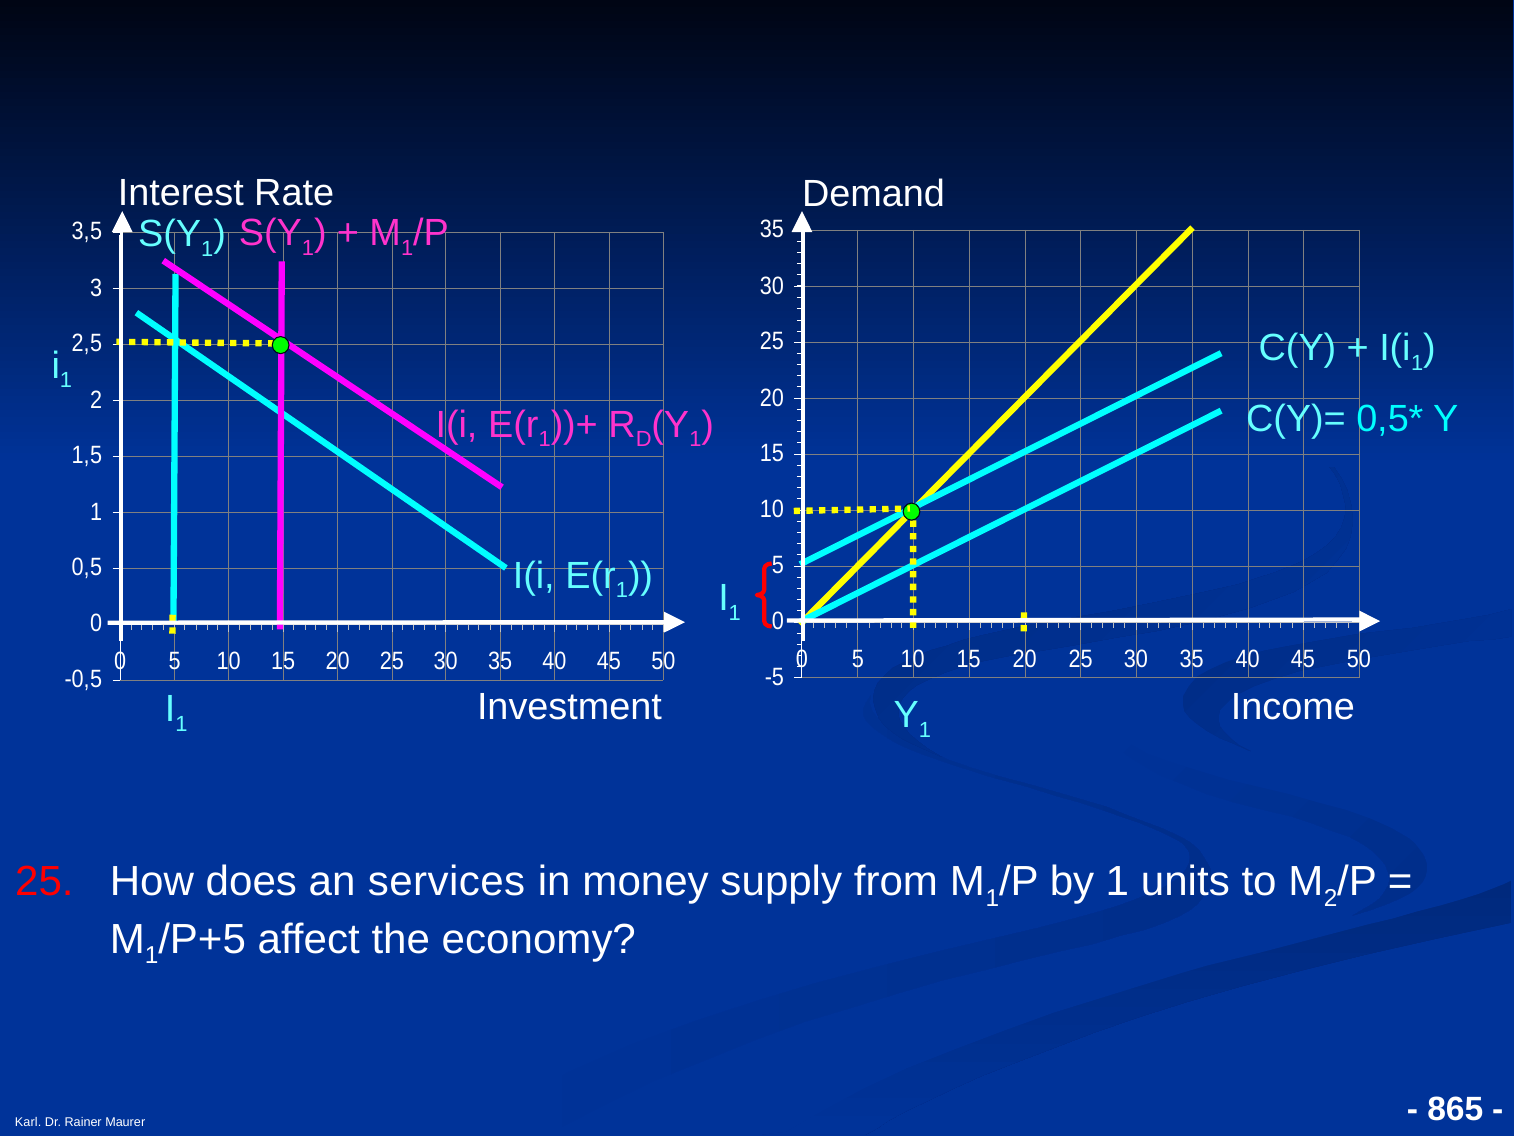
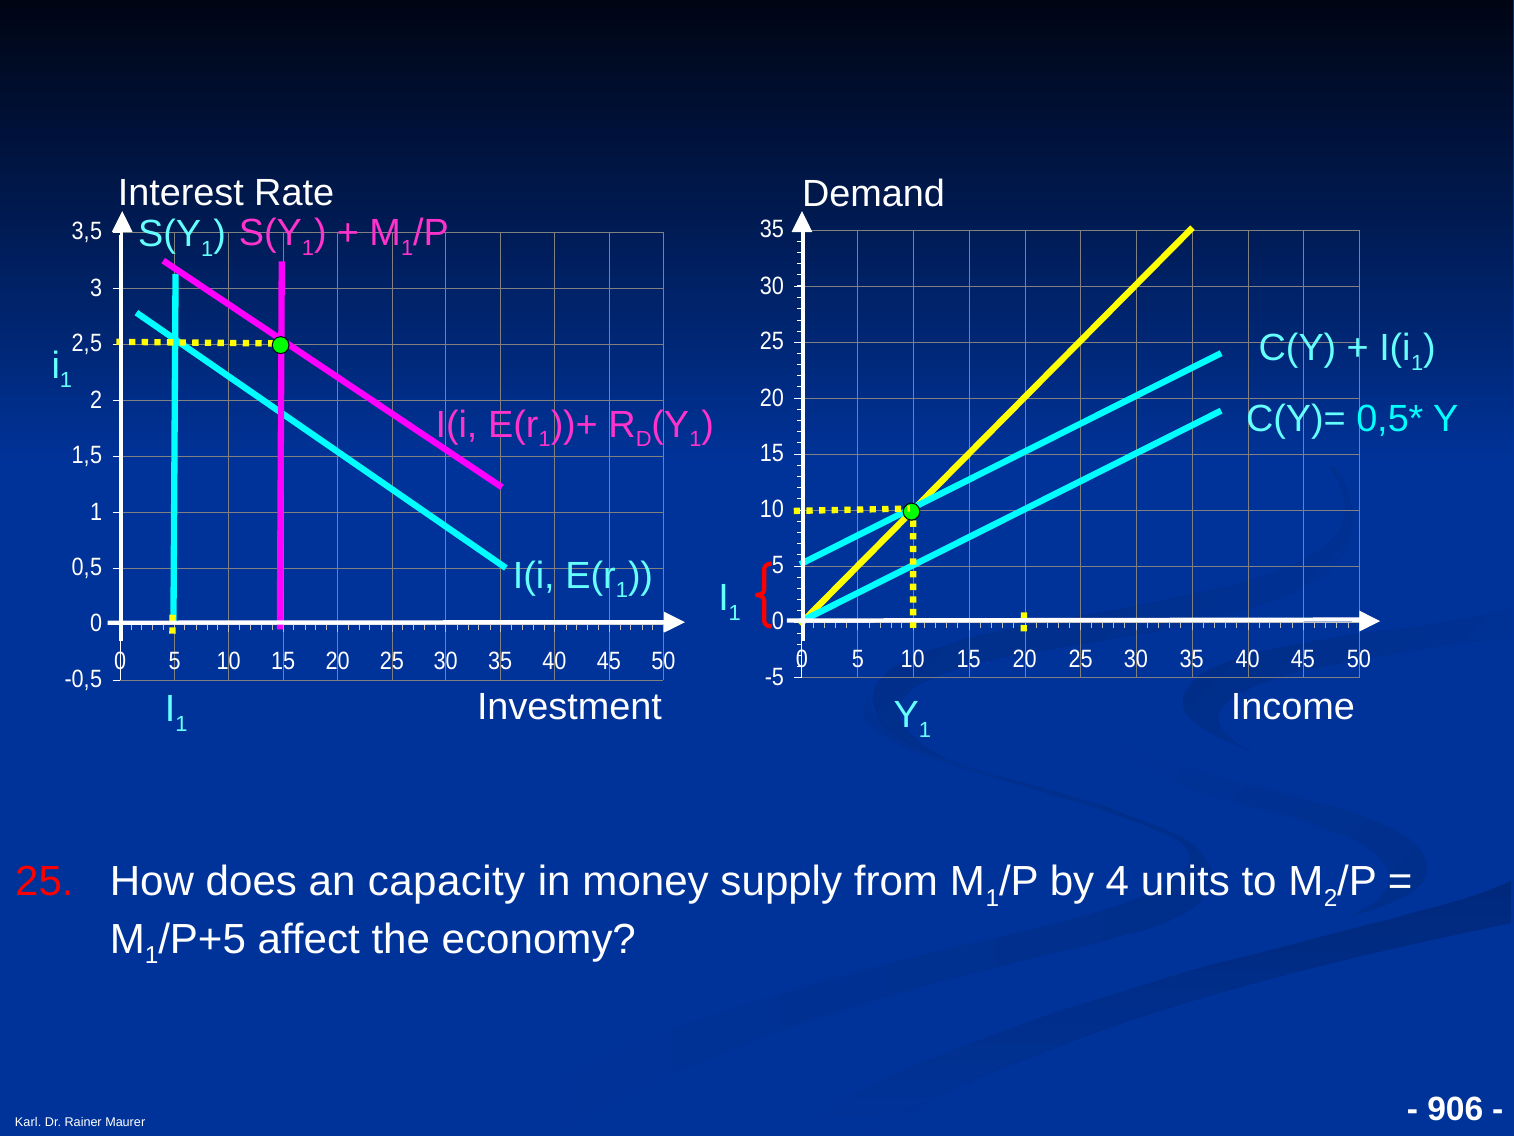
services: services -> capacity
by 1: 1 -> 4
865: 865 -> 906
